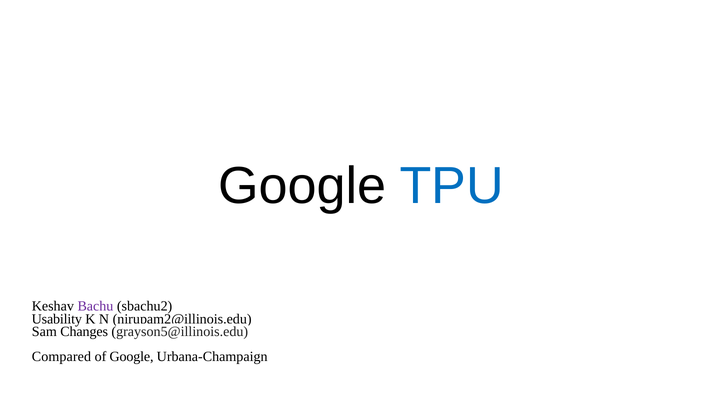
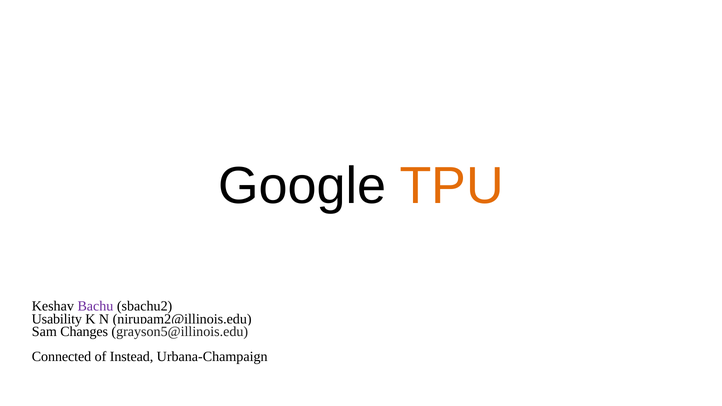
TPU colour: blue -> orange
Compared: Compared -> Connected
of Google: Google -> Instead
